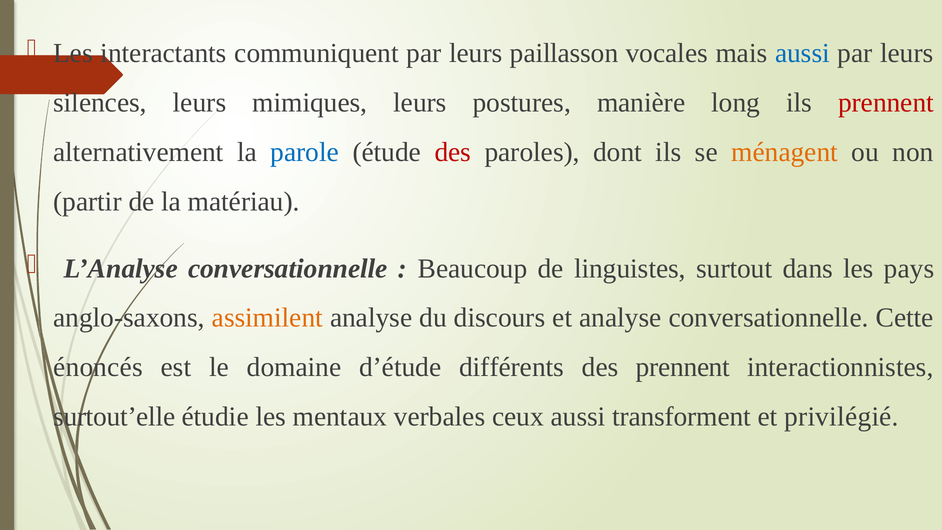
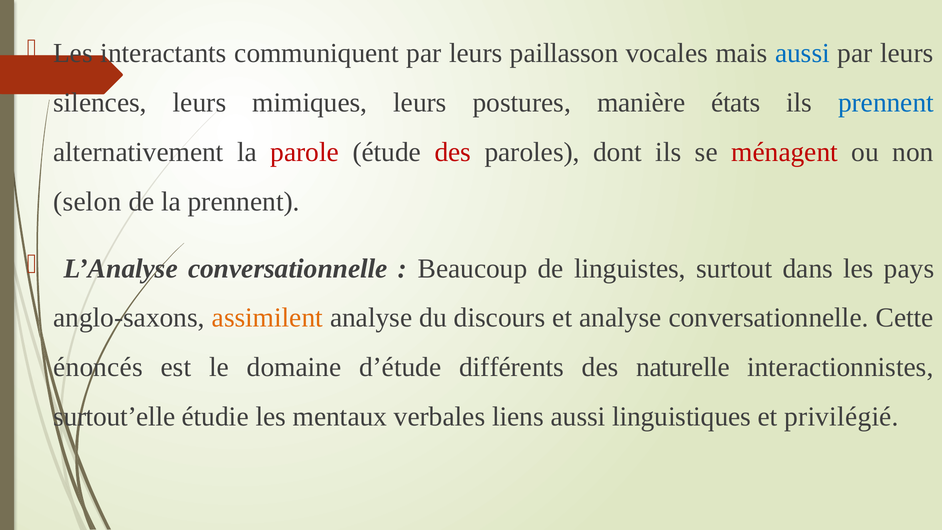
long: long -> états
prennent at (886, 103) colour: red -> blue
parole colour: blue -> red
ménagent colour: orange -> red
partir: partir -> selon
la matériau: matériau -> prennent
des prennent: prennent -> naturelle
ceux: ceux -> liens
transforment: transforment -> linguistiques
